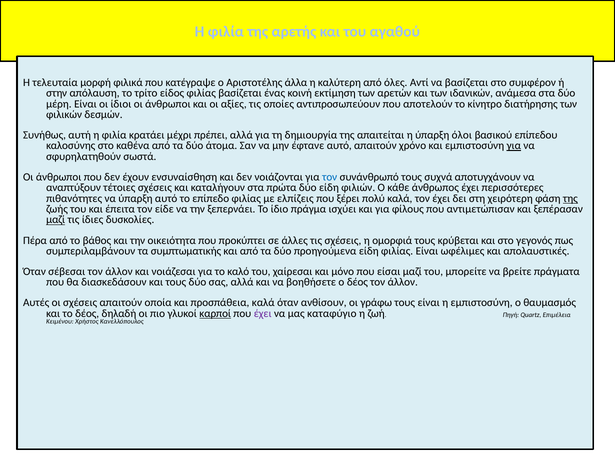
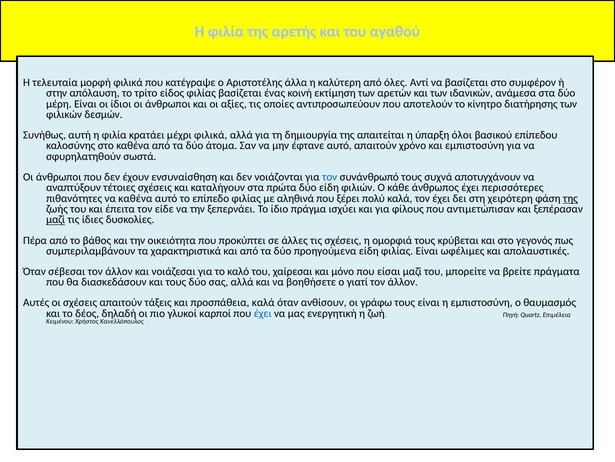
μέχρι πρέπει: πρέπει -> φιλικά
για at (514, 146) underline: present -> none
να ύπαρξη: ύπαρξη -> καθένα
ελπίζεις: ελπίζεις -> αληθινά
συμπτωματικής: συμπτωματικής -> χαρακτηριστικά
ο δέος: δέος -> γιατί
οποία: οποία -> τάξεις
καρποί underline: present -> none
έχει at (263, 313) colour: purple -> blue
καταφύγιο: καταφύγιο -> ενεργητική
